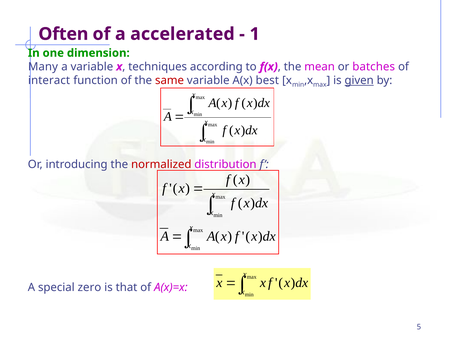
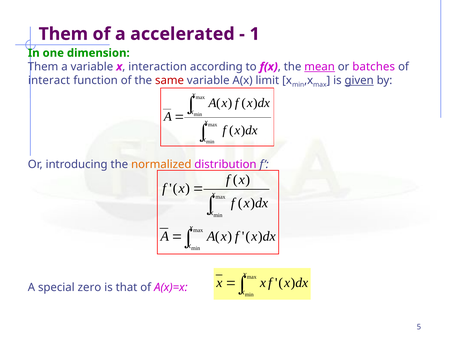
Often at (63, 34): Often -> Them
Many at (43, 67): Many -> Them
techniques: techniques -> interaction
mean underline: none -> present
best: best -> limit
normalized colour: red -> orange
